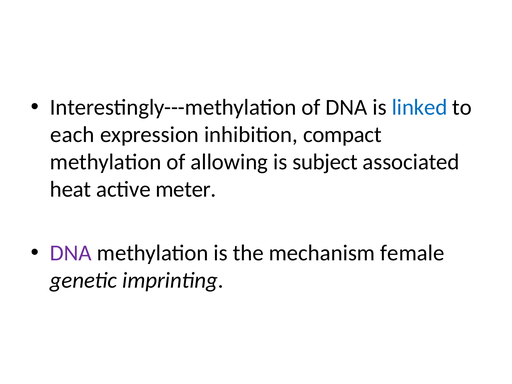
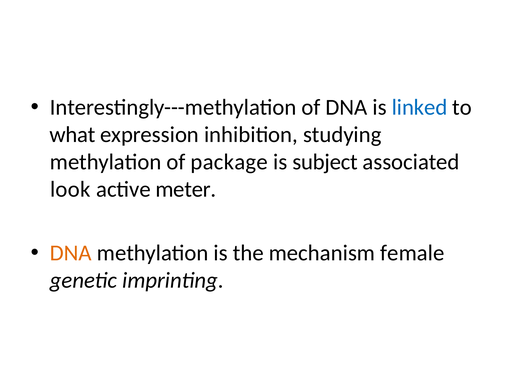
each: each -> what
compact: compact -> studying
allowing: allowing -> package
heat: heat -> look
DNA at (71, 253) colour: purple -> orange
